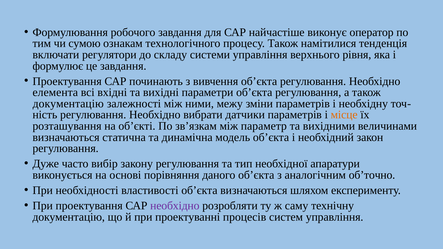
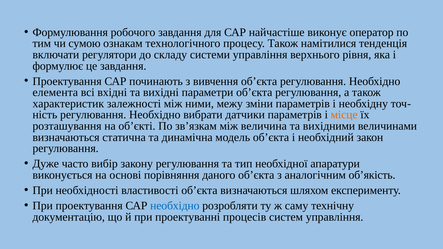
документацію at (68, 104): документацію -> характеристик
параметр: параметр -> величина
об’точно: об’точно -> об’якість
необхідно at (175, 206) colour: purple -> blue
